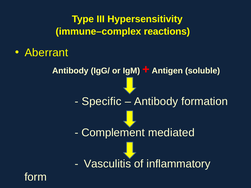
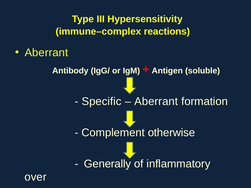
Antibody at (156, 101): Antibody -> Aberrant
mediated: mediated -> otherwise
Vasculitis: Vasculitis -> Generally
form: form -> over
